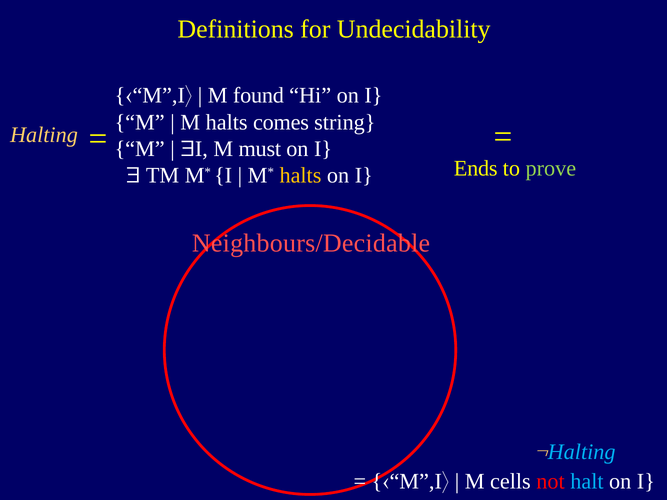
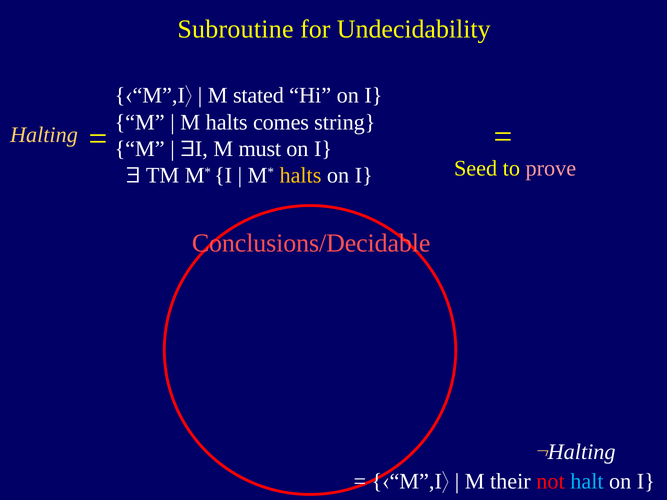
Definitions: Definitions -> Subroutine
found: found -> stated
Ends: Ends -> Seed
prove colour: light green -> pink
Neighbours/Decidable: Neighbours/Decidable -> Conclusions/Decidable
Halting at (582, 452) colour: light blue -> white
cells: cells -> their
